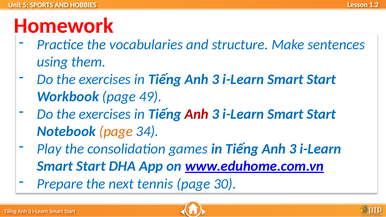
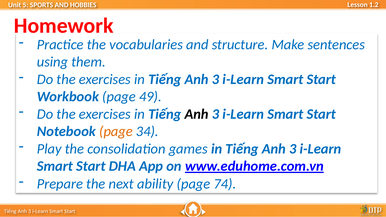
Anh at (197, 114) colour: red -> black
tennis: tennis -> ability
30: 30 -> 74
